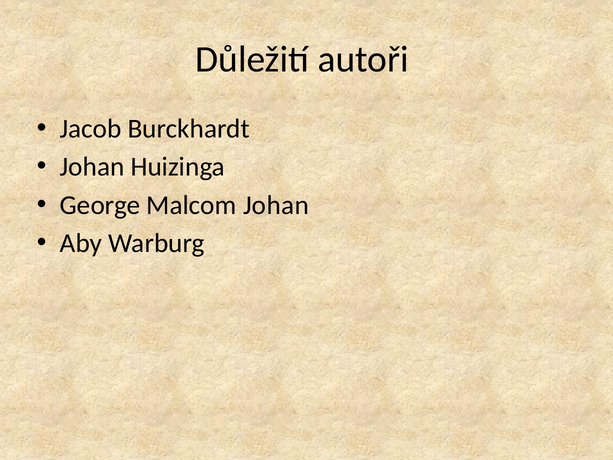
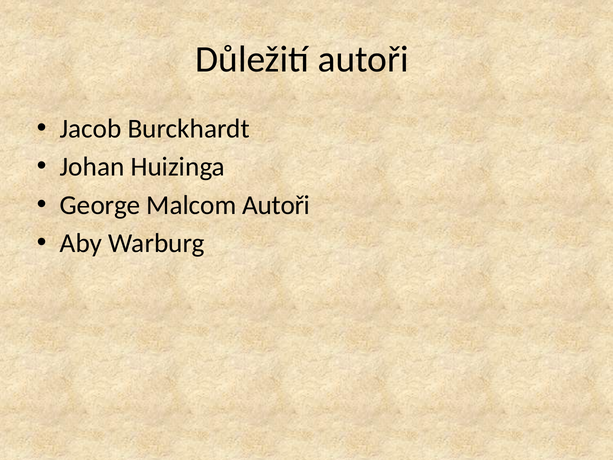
Malcom Johan: Johan -> Autoři
